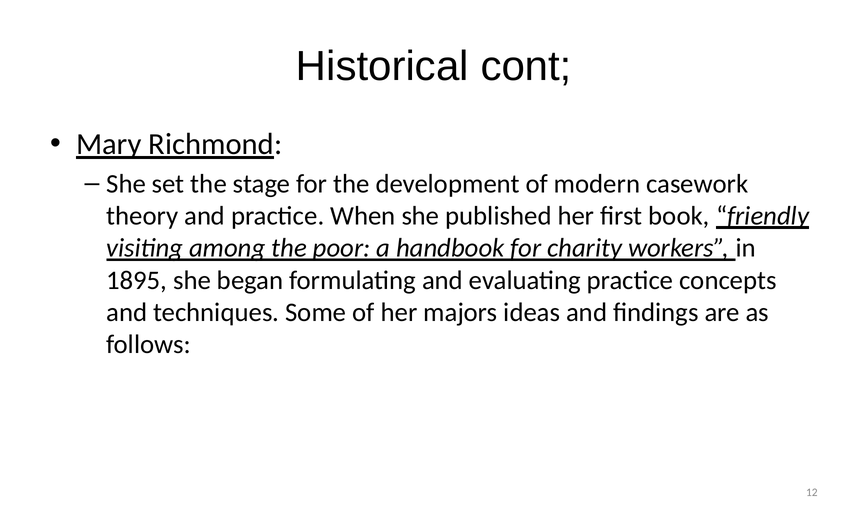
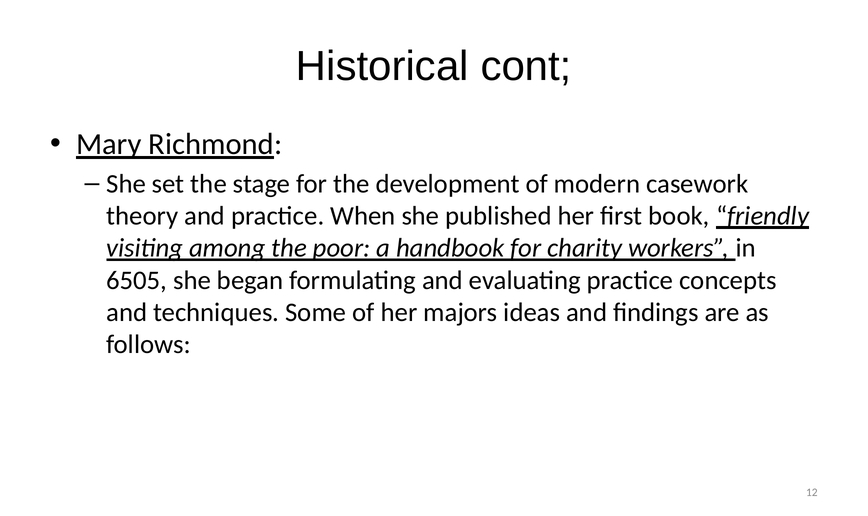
1895: 1895 -> 6505
